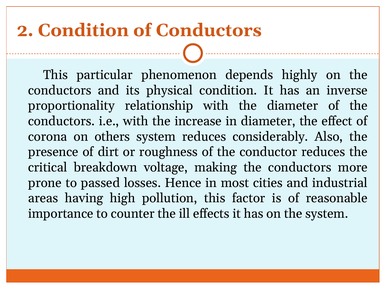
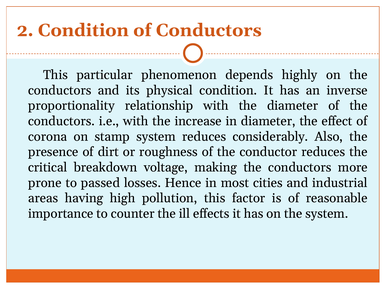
others: others -> stamp
